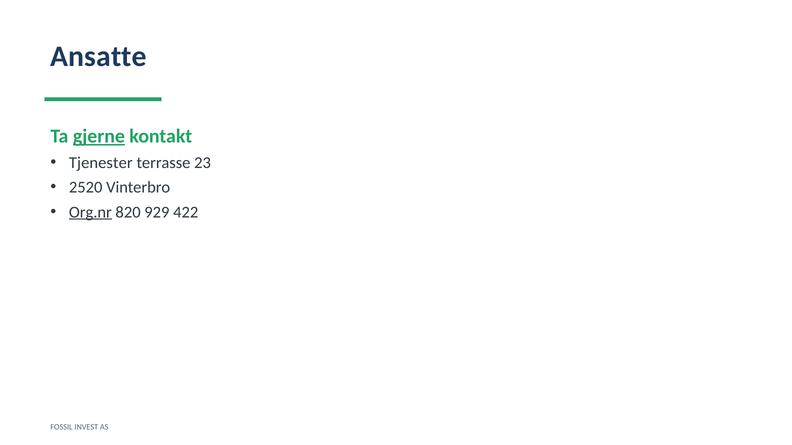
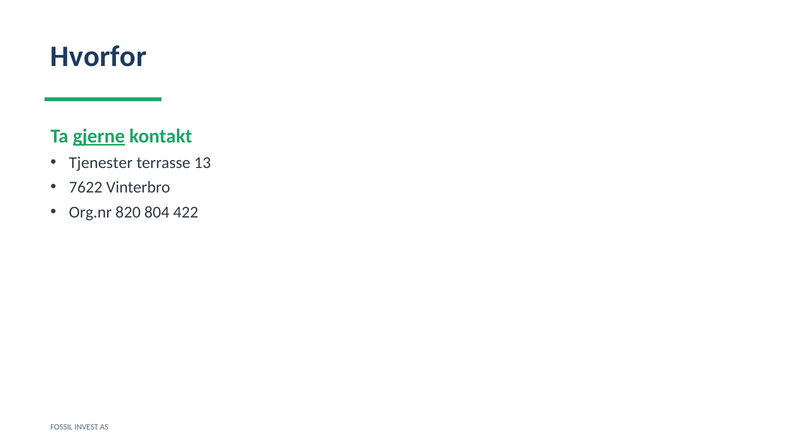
Ansatte: Ansatte -> Hvorfor
23: 23 -> 13
2520: 2520 -> 7622
Org.nr underline: present -> none
929: 929 -> 804
